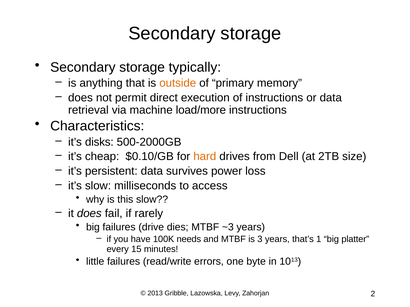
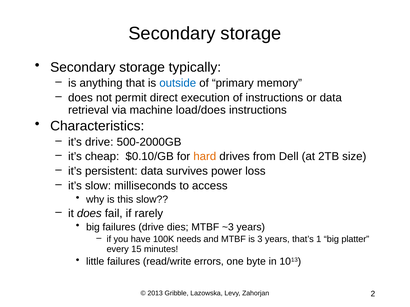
outside colour: orange -> blue
load/more: load/more -> load/does
it’s disks: disks -> drive
